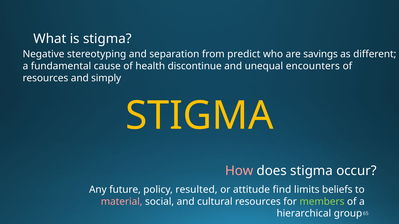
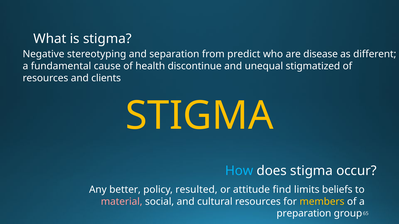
savings: savings -> disease
encounters: encounters -> stigmatized
simply: simply -> clients
How colour: pink -> light blue
future: future -> better
members colour: light green -> yellow
hierarchical: hierarchical -> preparation
